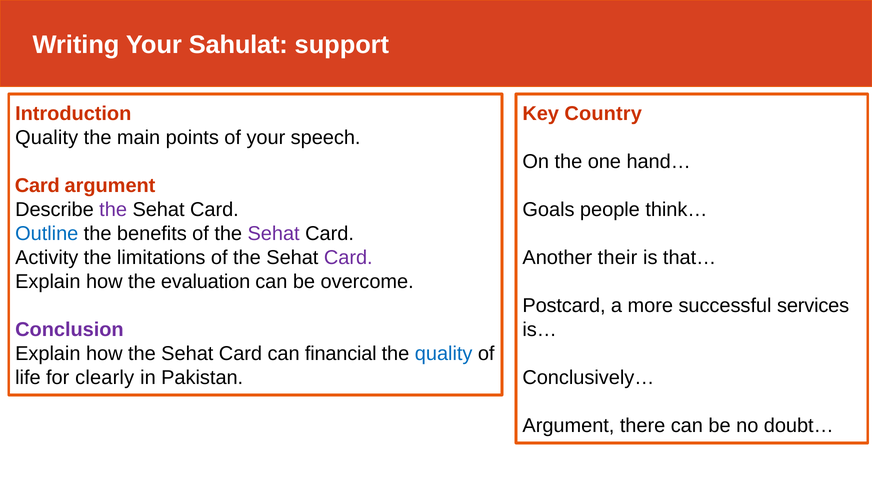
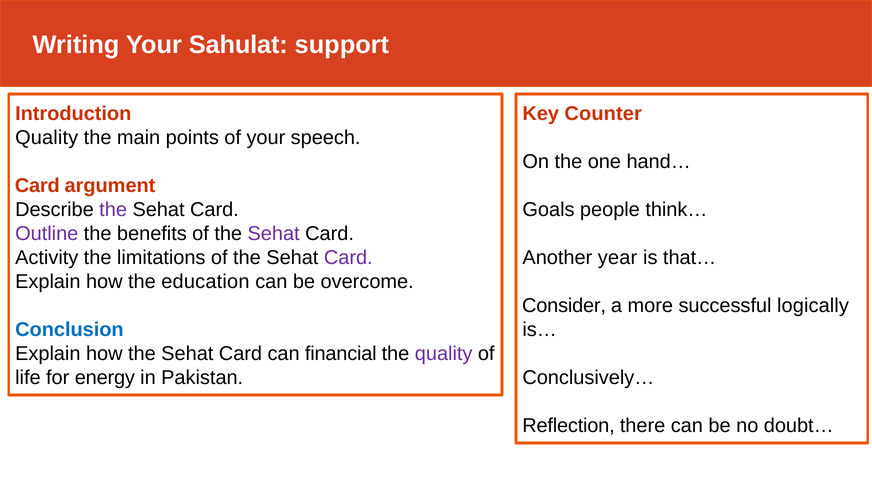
Country: Country -> Counter
Outline colour: blue -> purple
their: their -> year
evaluation: evaluation -> education
Postcard: Postcard -> Consider
services: services -> logically
Conclusion colour: purple -> blue
quality at (444, 353) colour: blue -> purple
clearly: clearly -> energy
Argument at (568, 425): Argument -> Reflection
